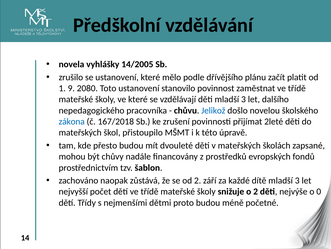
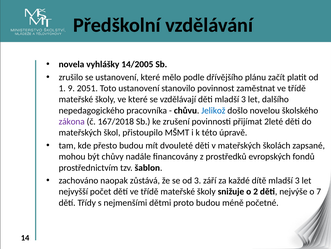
2080: 2080 -> 2051
zákona colour: blue -> purple
od 2: 2 -> 3
0: 0 -> 7
